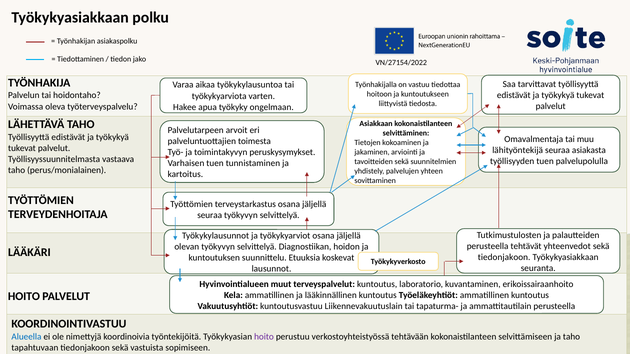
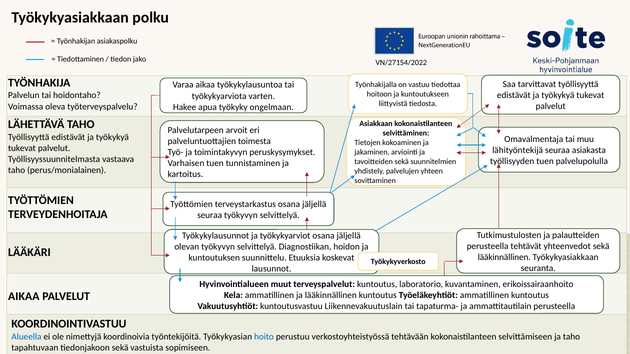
tiedonjakoon at (504, 257): tiedonjakoon -> lääkinnällinen
HOITO at (24, 297): HOITO -> AIKAA
hoito at (264, 337) colour: purple -> blue
